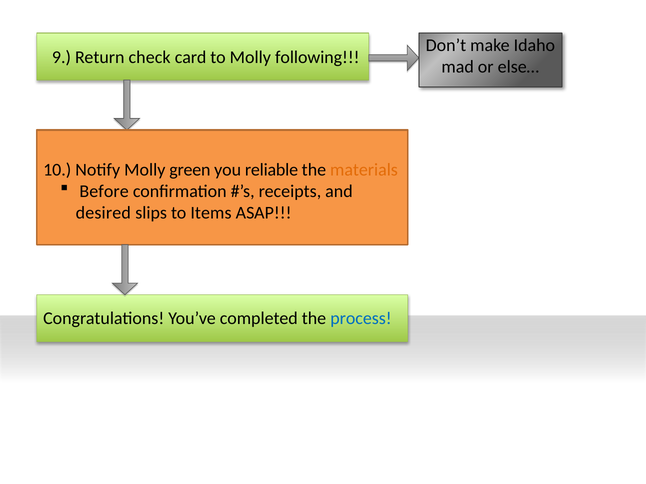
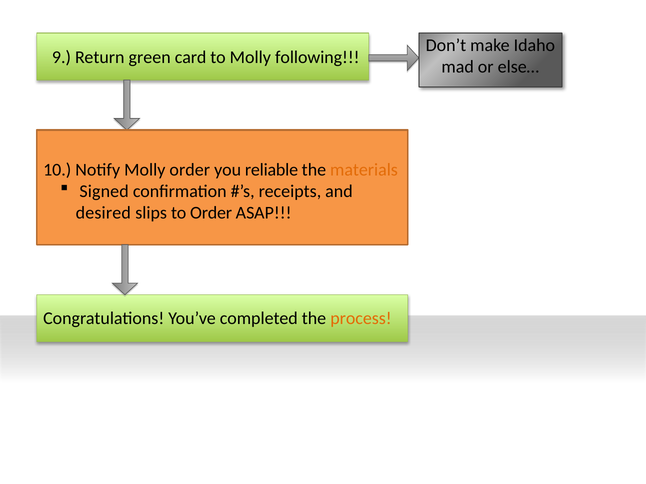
check: check -> green
Molly green: green -> order
Before: Before -> Signed
to Items: Items -> Order
process colour: blue -> orange
